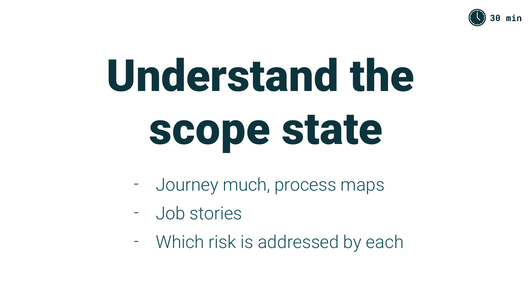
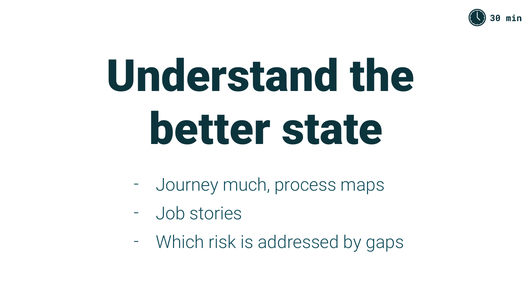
scope: scope -> better
each: each -> gaps
